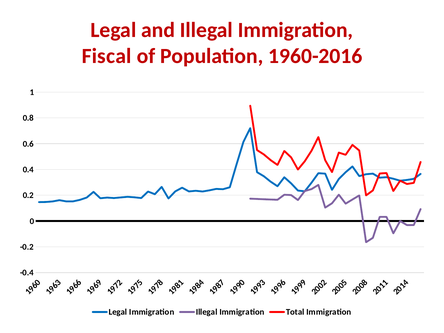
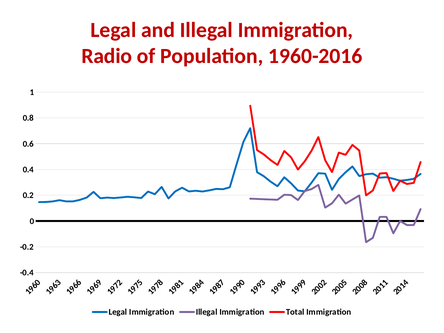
Fiscal: Fiscal -> Radio
